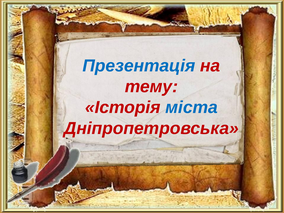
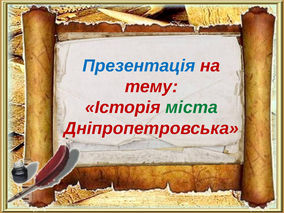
міста colour: blue -> green
